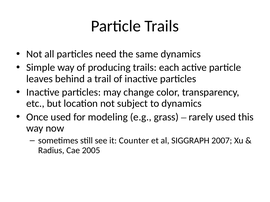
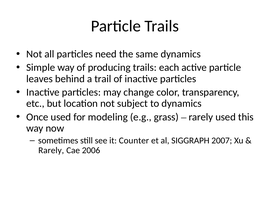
Radius at (51, 151): Radius -> Rarely
2005: 2005 -> 2006
